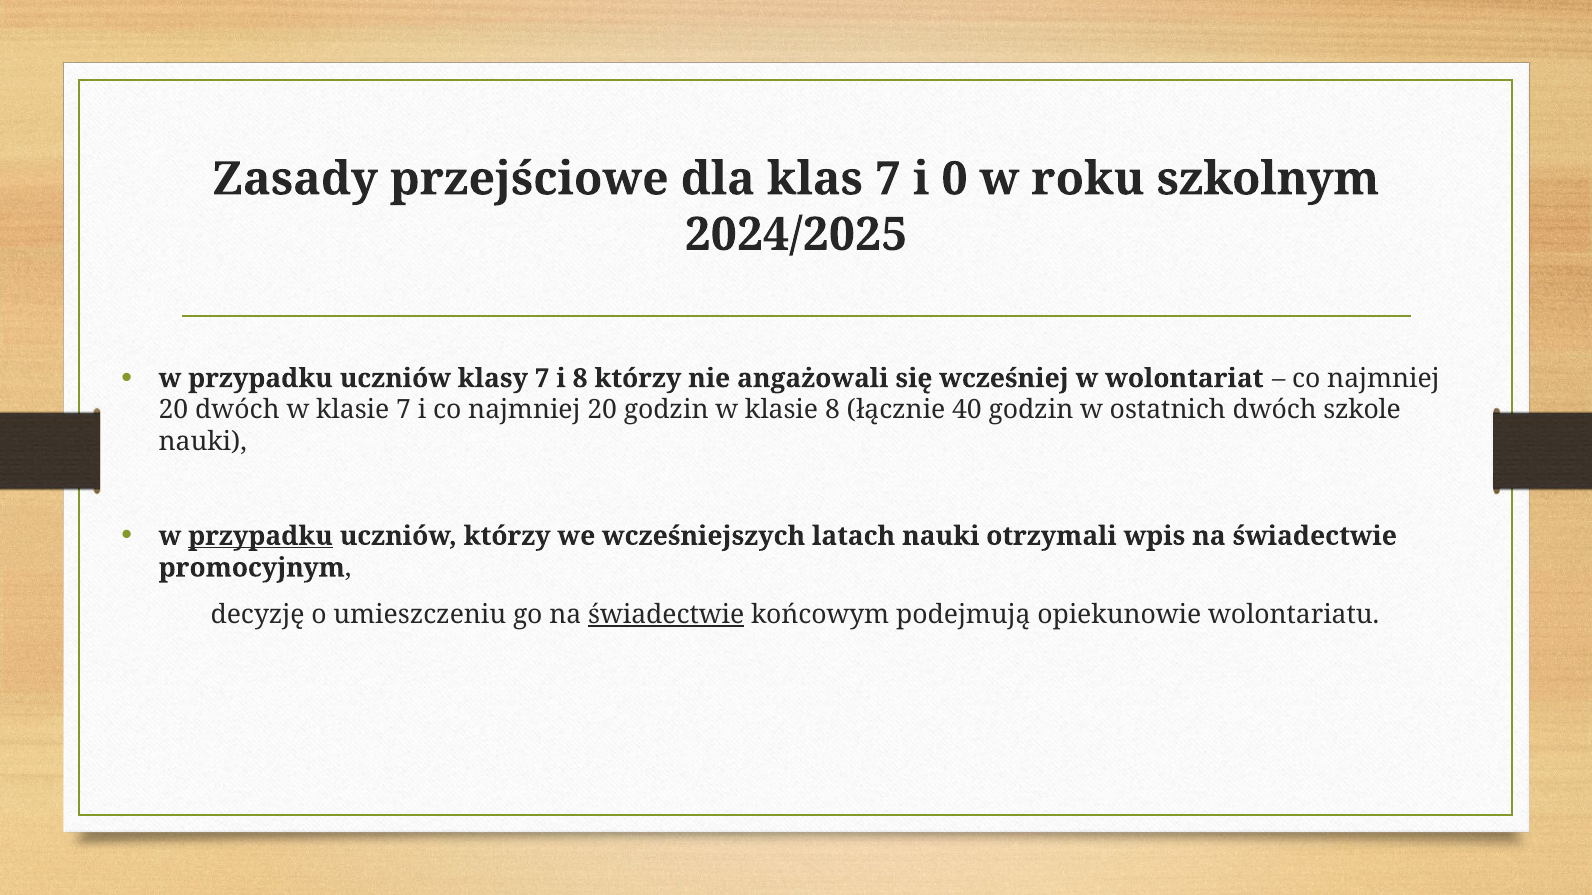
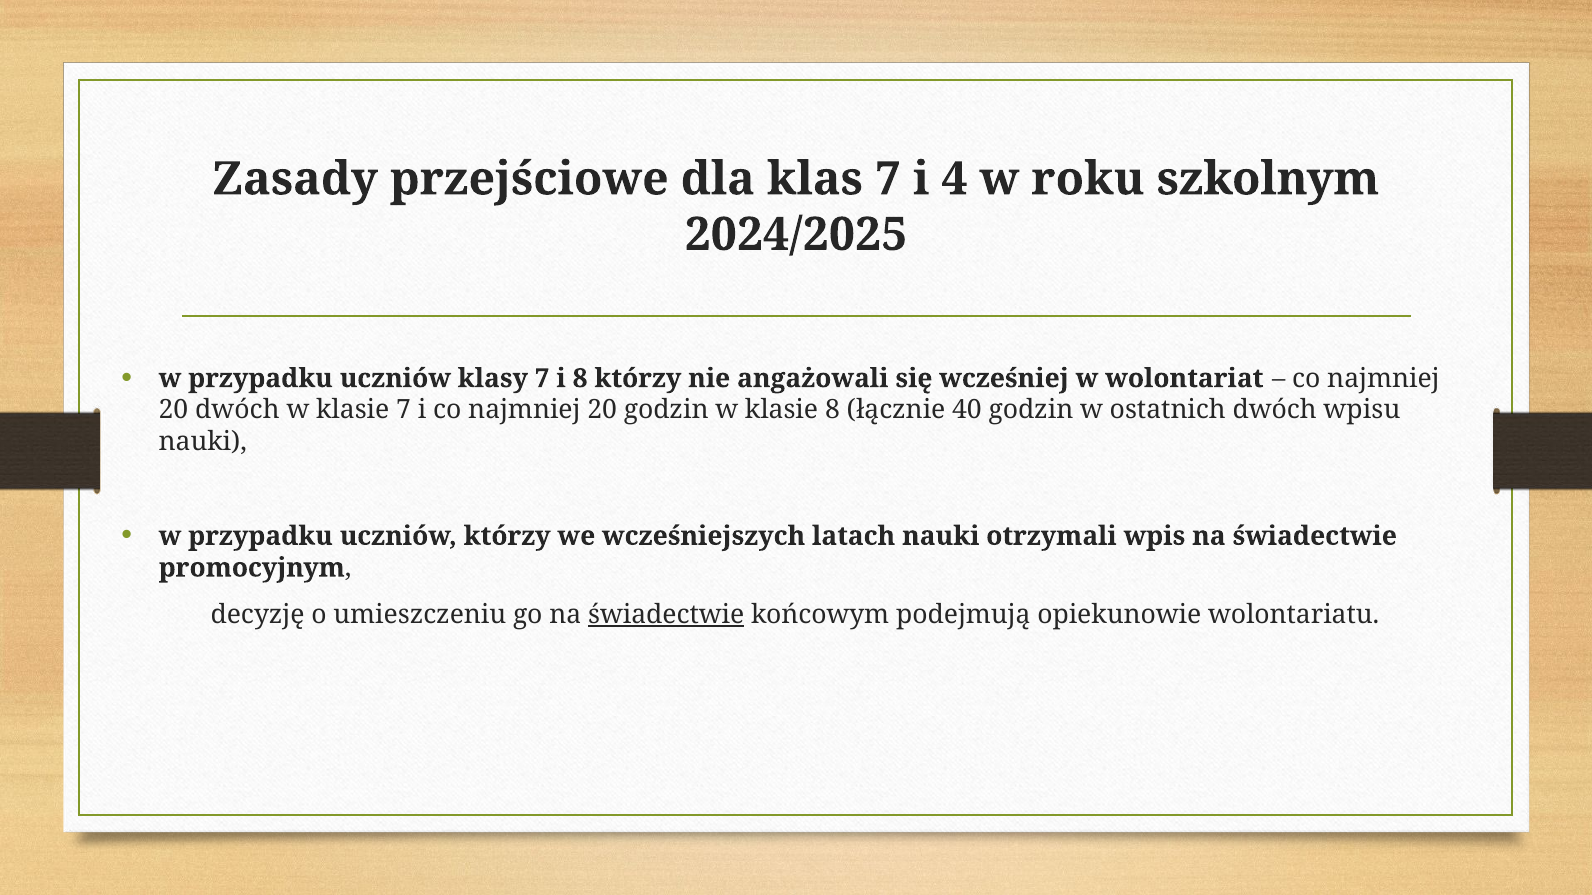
0: 0 -> 4
szkole: szkole -> wpisu
przypadku at (260, 536) underline: present -> none
